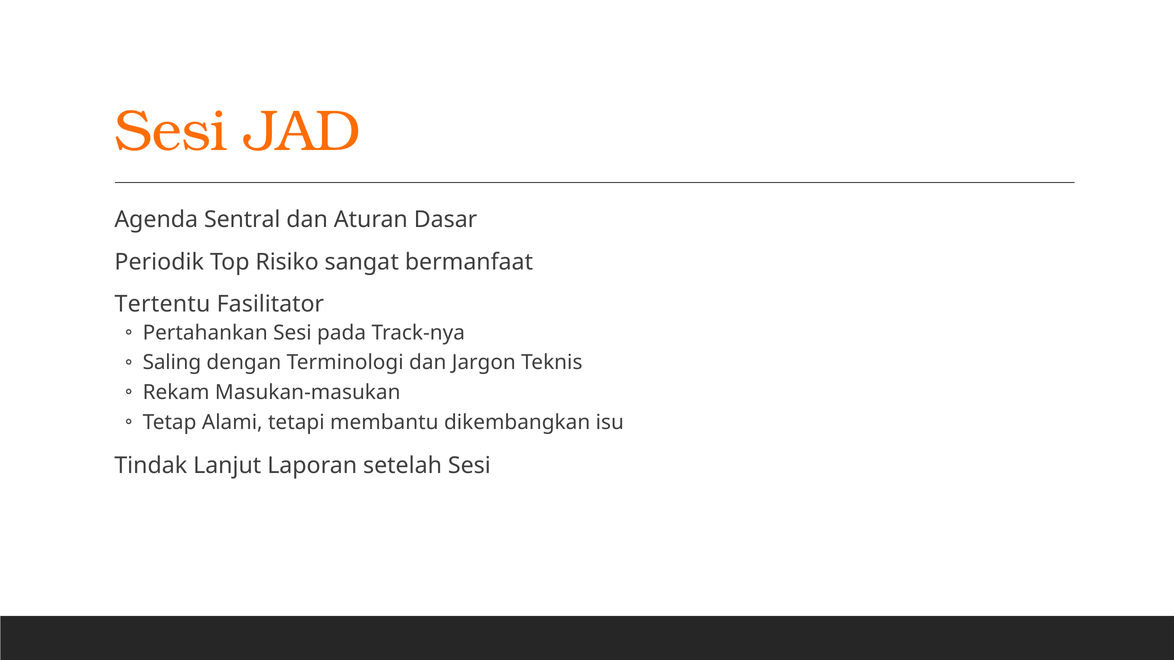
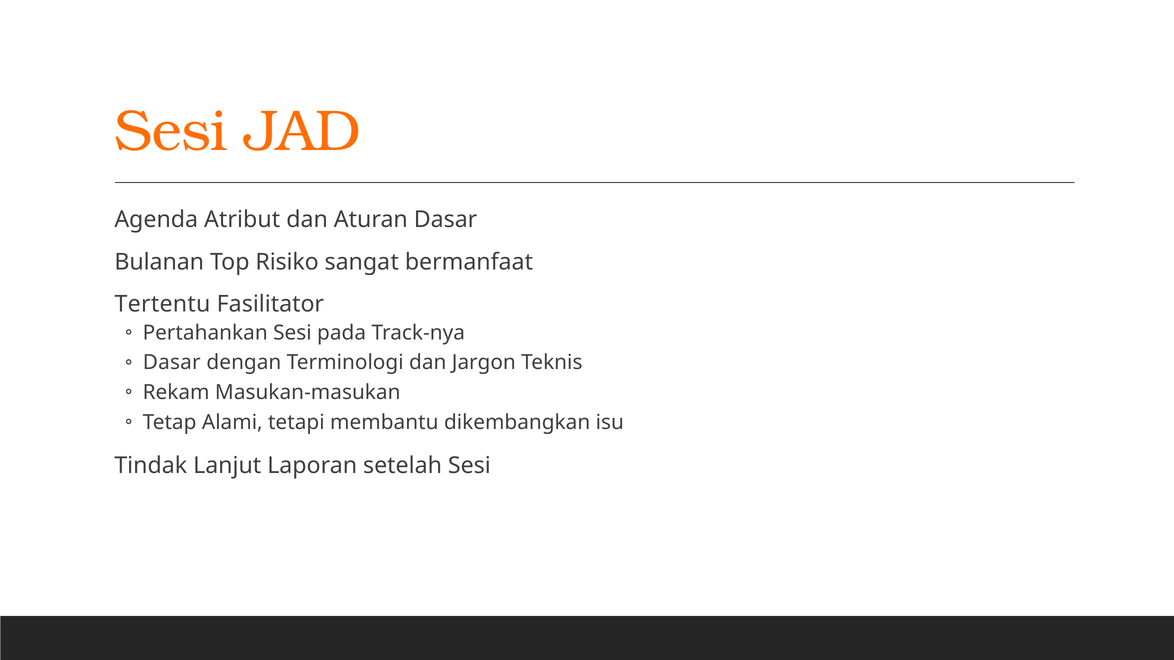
Sentral: Sentral -> Atribut
Periodik: Periodik -> Bulanan
Saling at (172, 363): Saling -> Dasar
